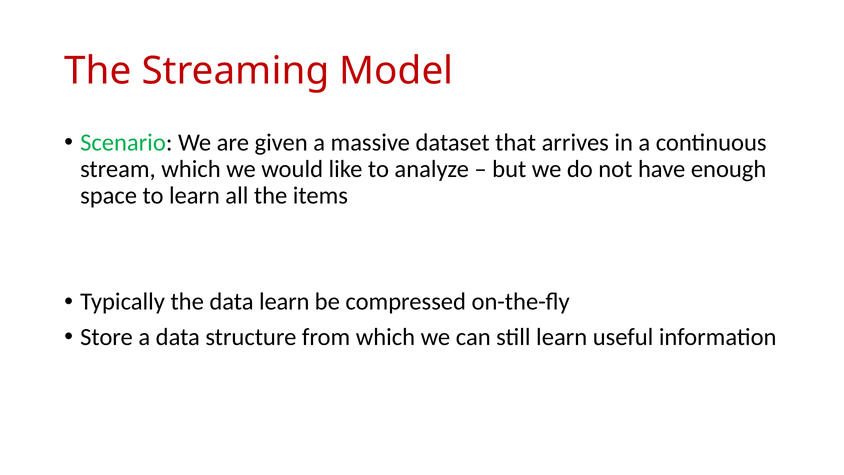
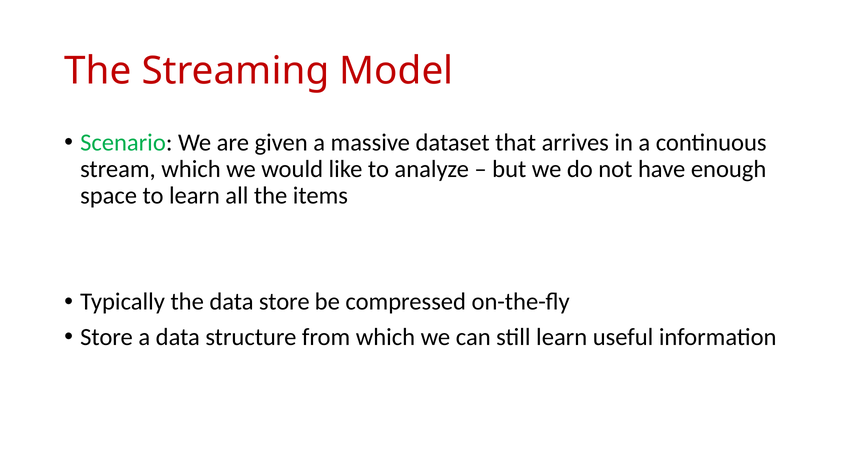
data learn: learn -> store
